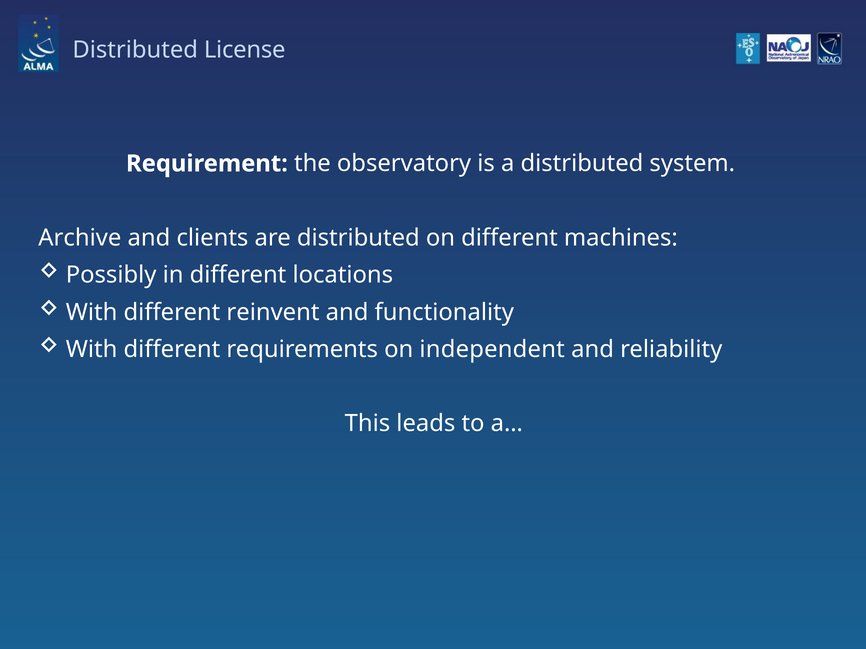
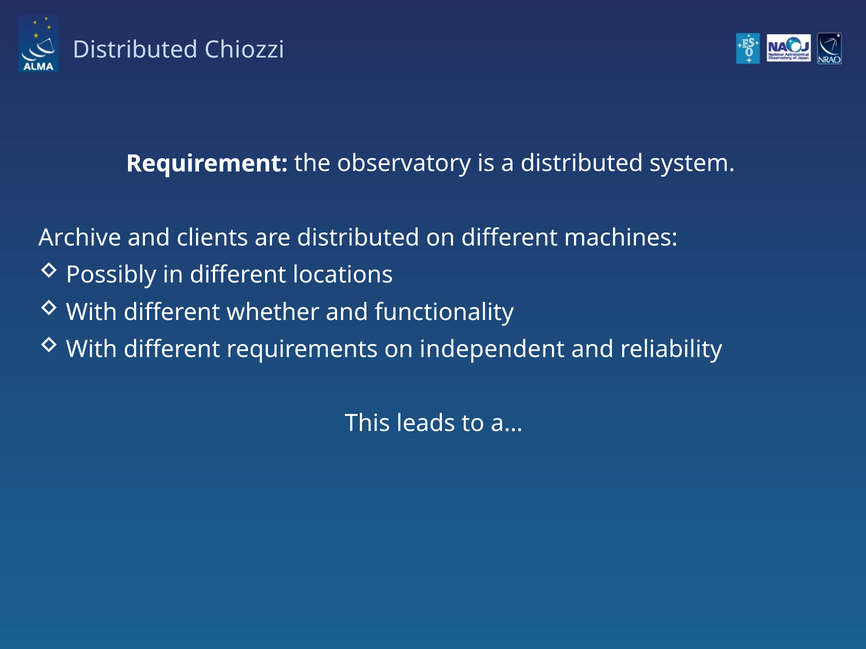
License: License -> Chiozzi
reinvent: reinvent -> whether
